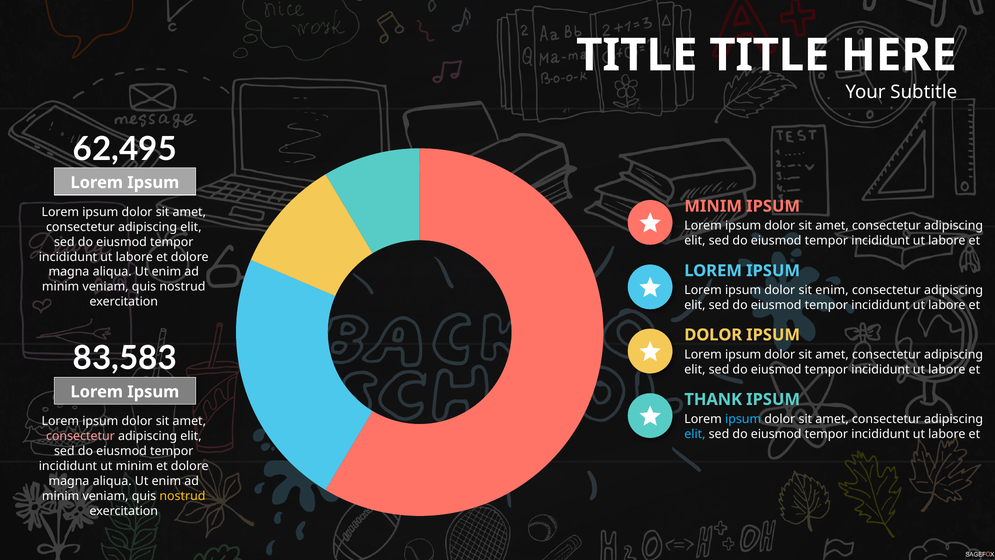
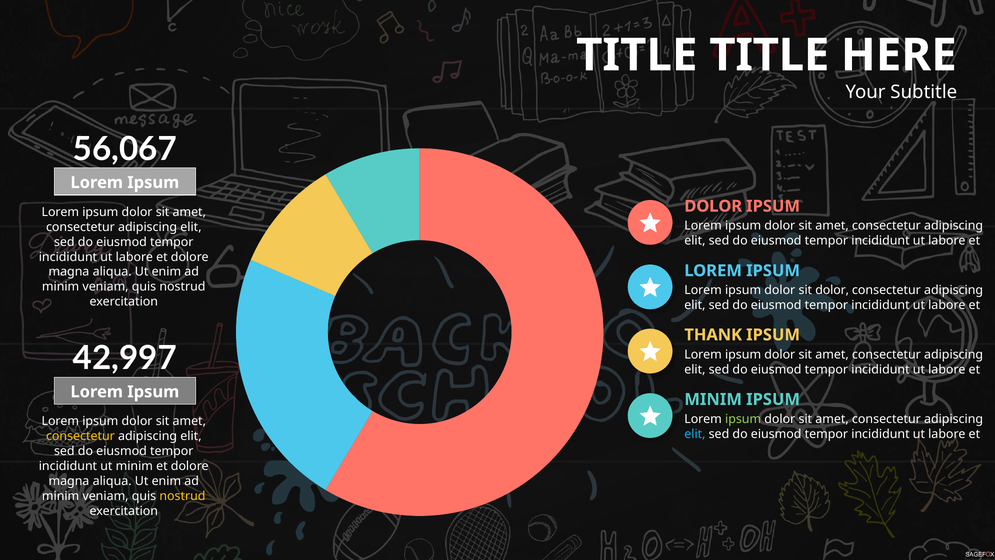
62,495: 62,495 -> 56,067
MINIM at (713, 206): MINIM -> DOLOR
sit enim: enim -> dolor
DOLOR at (713, 335): DOLOR -> THANK
83,583: 83,583 -> 42,997
THANK at (713, 399): THANK -> MINIM
ipsum at (743, 419) colour: light blue -> light green
consectetur at (80, 436) colour: pink -> yellow
